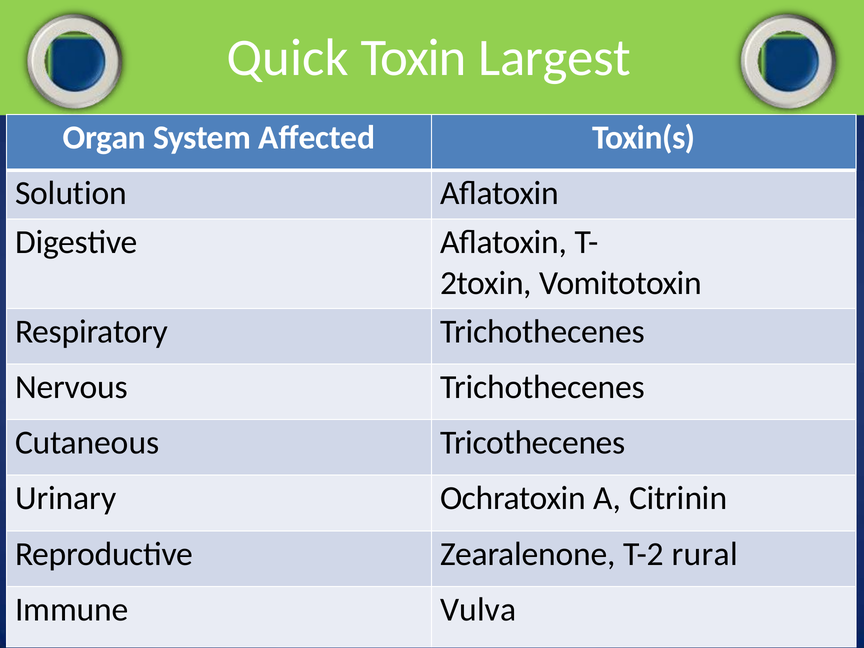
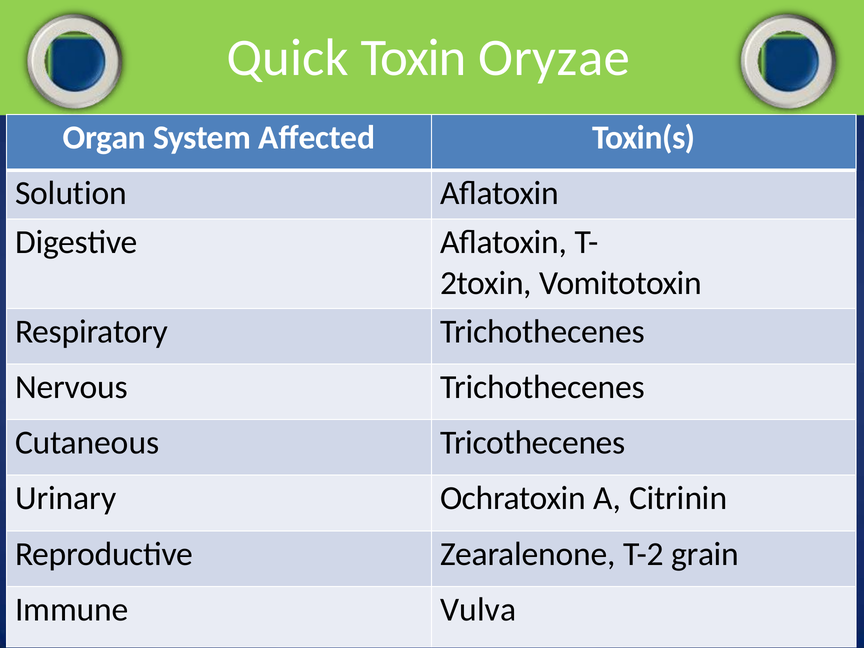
Largest: Largest -> Oryzae
rural: rural -> grain
